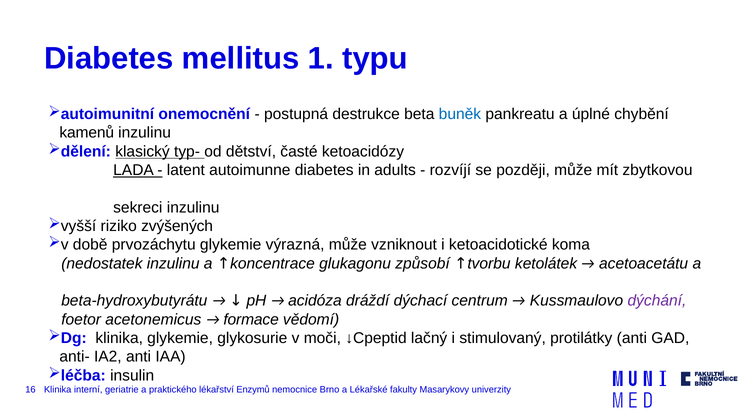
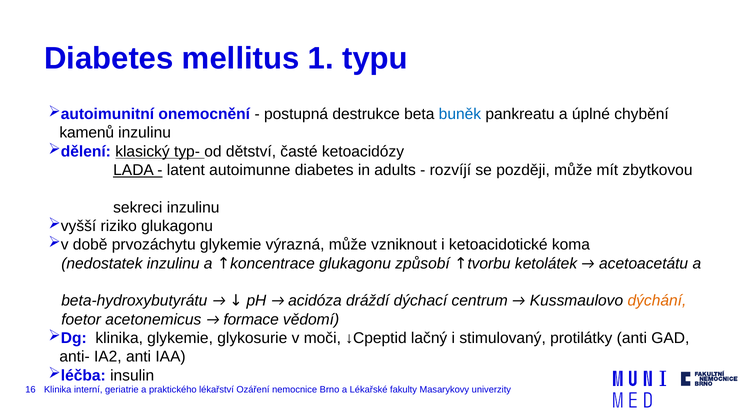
riziko zvýšených: zvýšených -> glukagonu
dýchání colour: purple -> orange
Enzymů: Enzymů -> Ozáření
